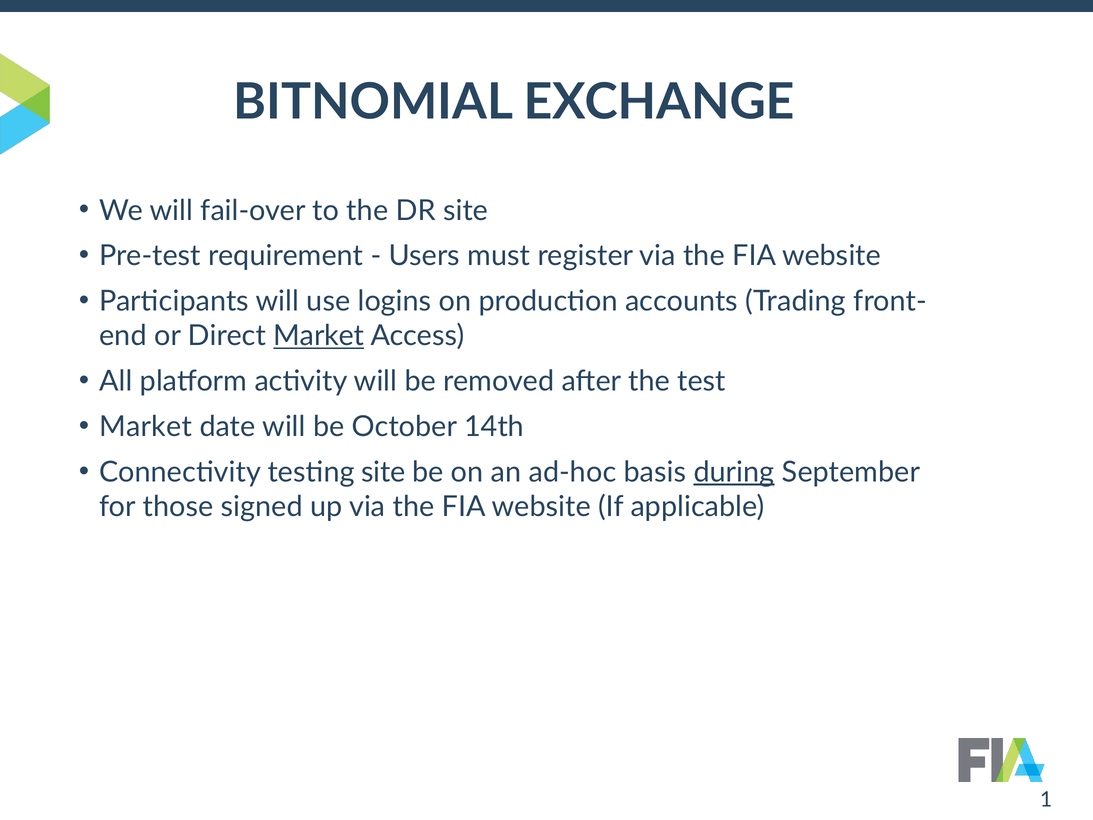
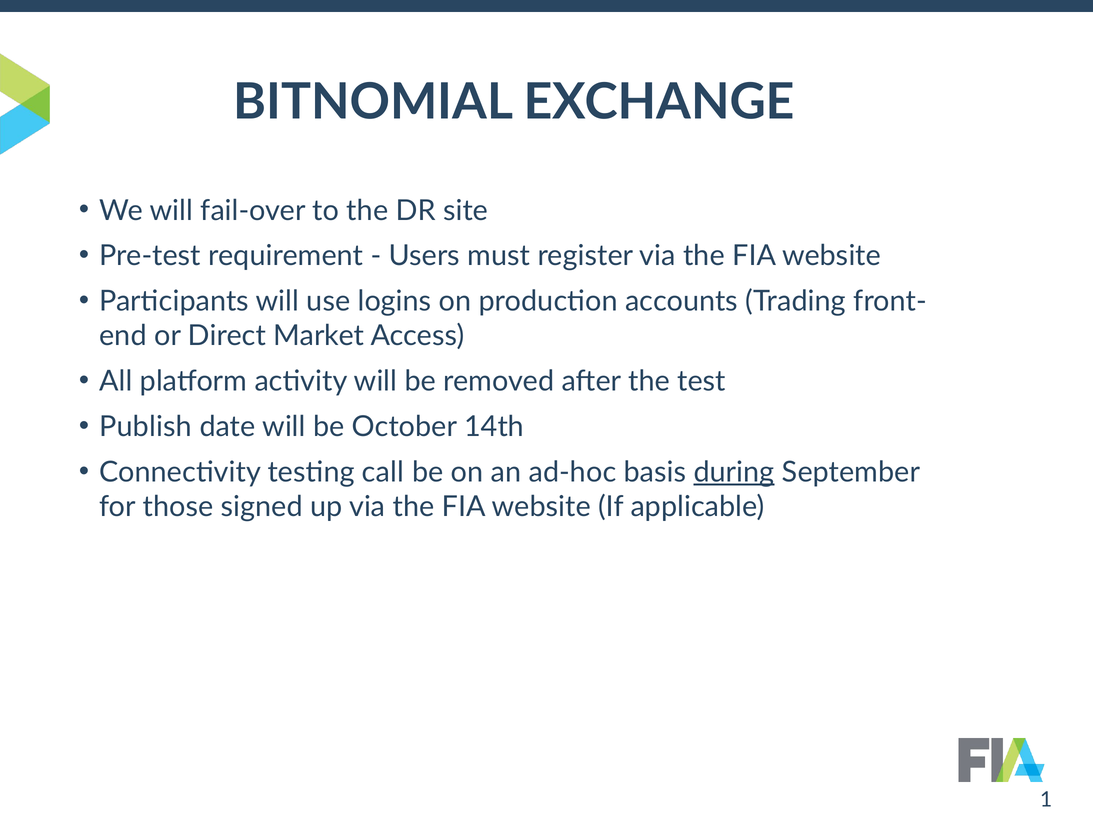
Market at (319, 336) underline: present -> none
Market at (146, 427): Market -> Publish
testing site: site -> call
